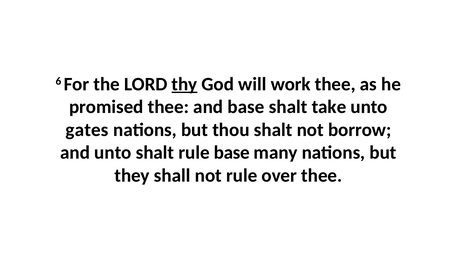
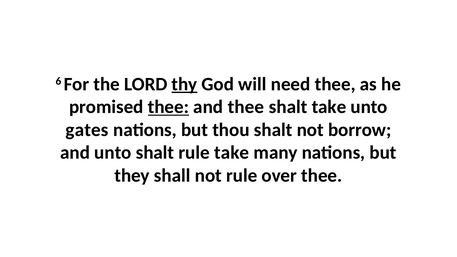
work: work -> need
thee at (168, 107) underline: none -> present
and base: base -> thee
rule base: base -> take
